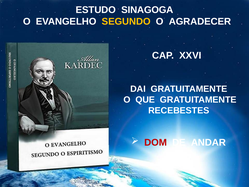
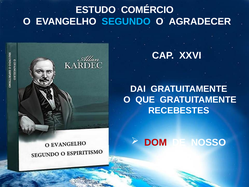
SINAGOGA: SINAGOGA -> COMÉRCIO
SEGUNDO colour: yellow -> light blue
ANDAR: ANDAR -> NOSSO
